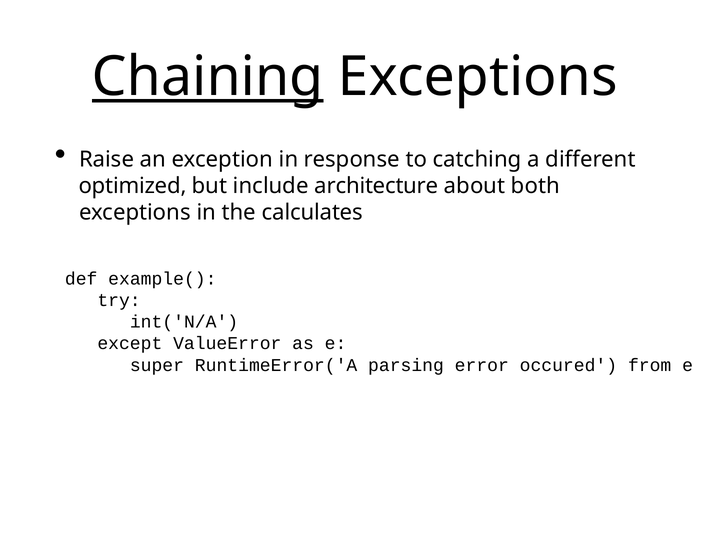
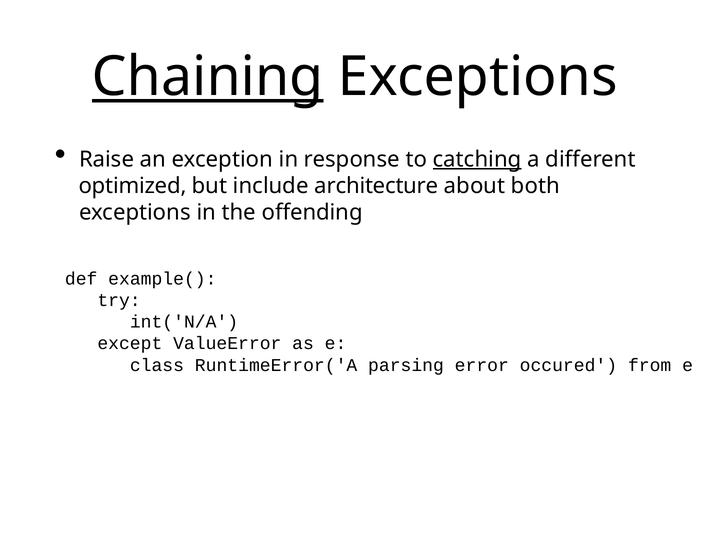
catching underline: none -> present
calculates: calculates -> offending
super: super -> class
